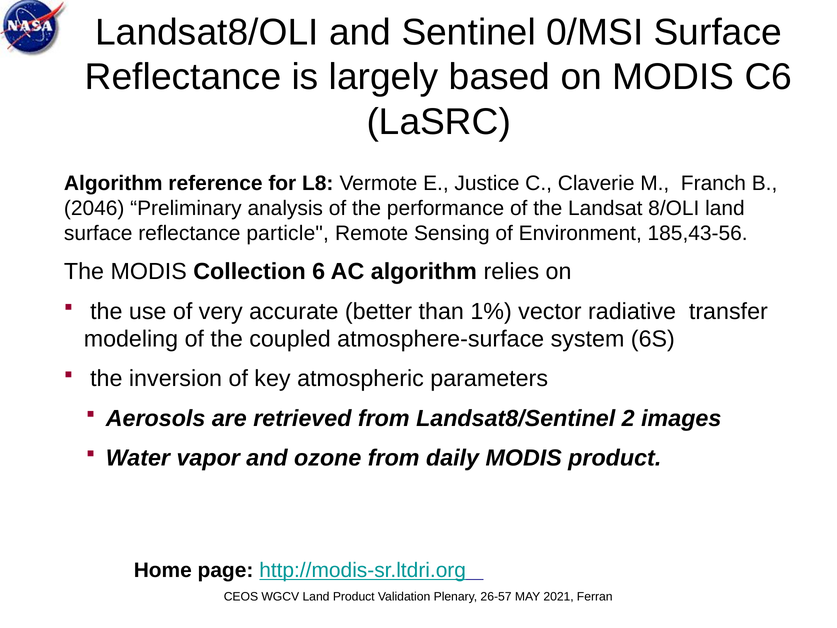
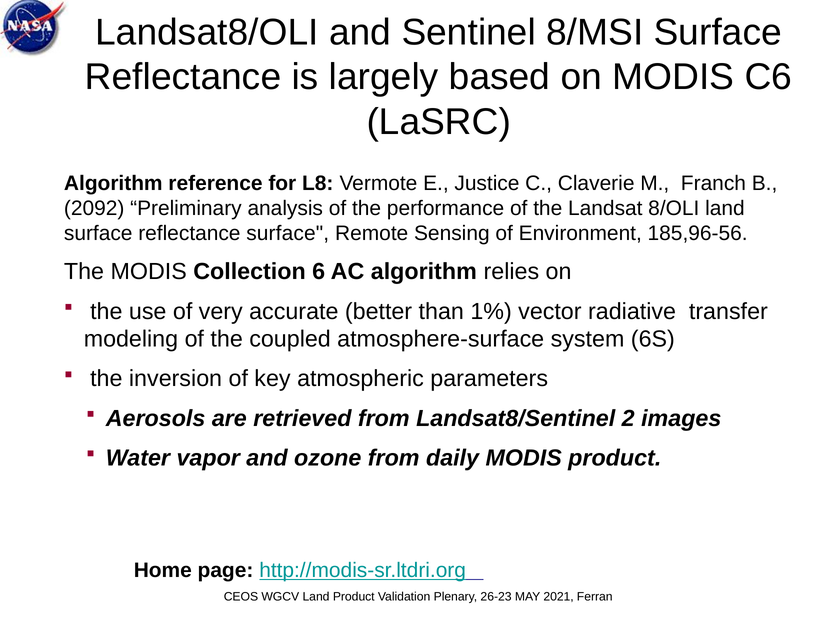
0/MSI: 0/MSI -> 8/MSI
2046: 2046 -> 2092
reflectance particle: particle -> surface
185,43-56: 185,43-56 -> 185,96-56
26-57: 26-57 -> 26-23
